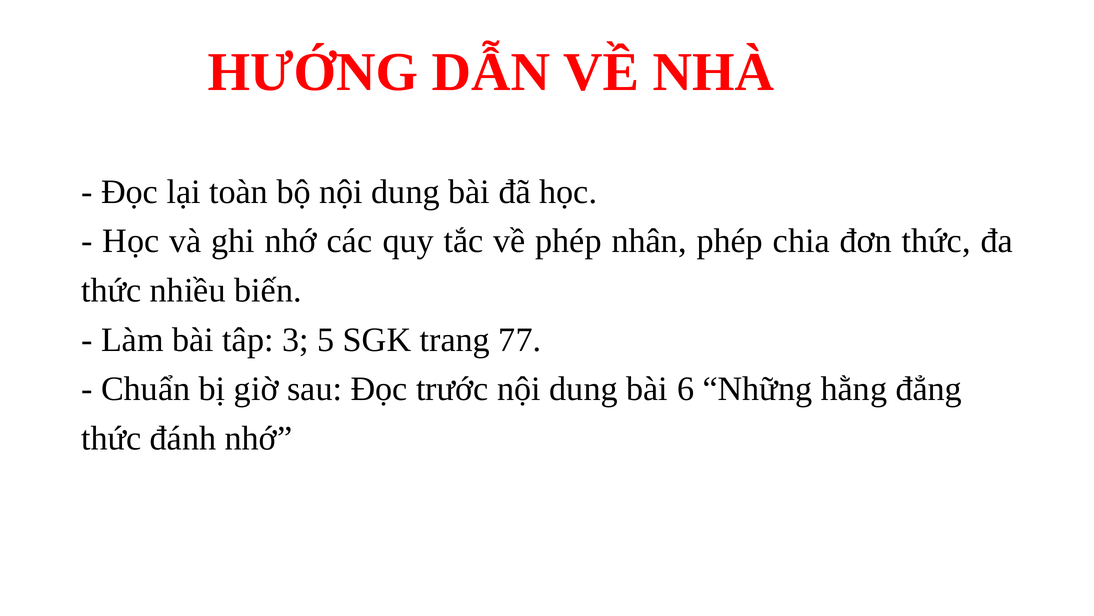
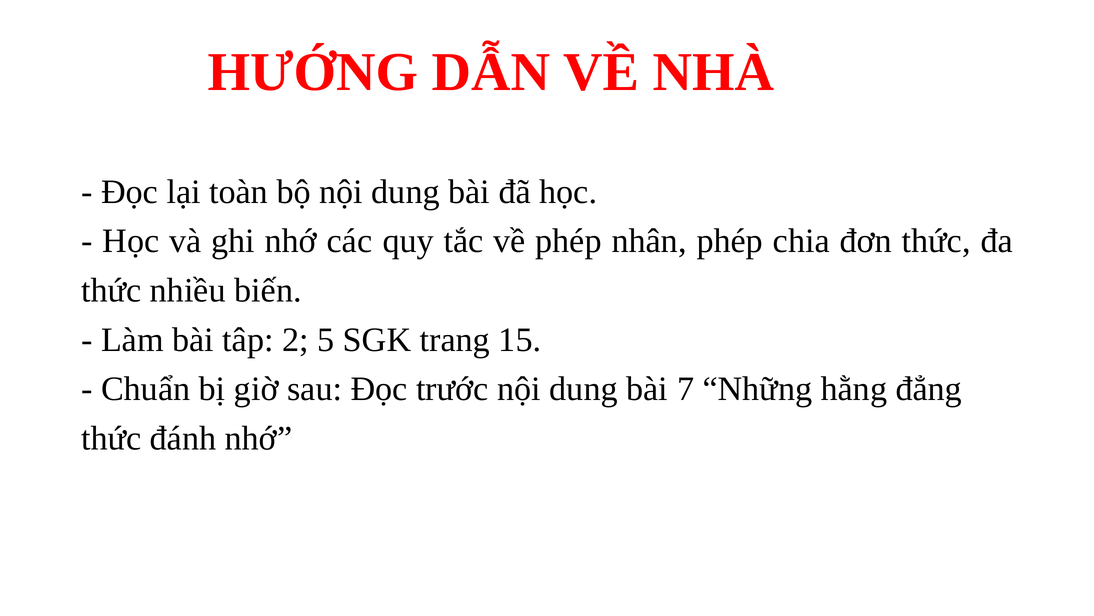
3: 3 -> 2
77: 77 -> 15
6: 6 -> 7
